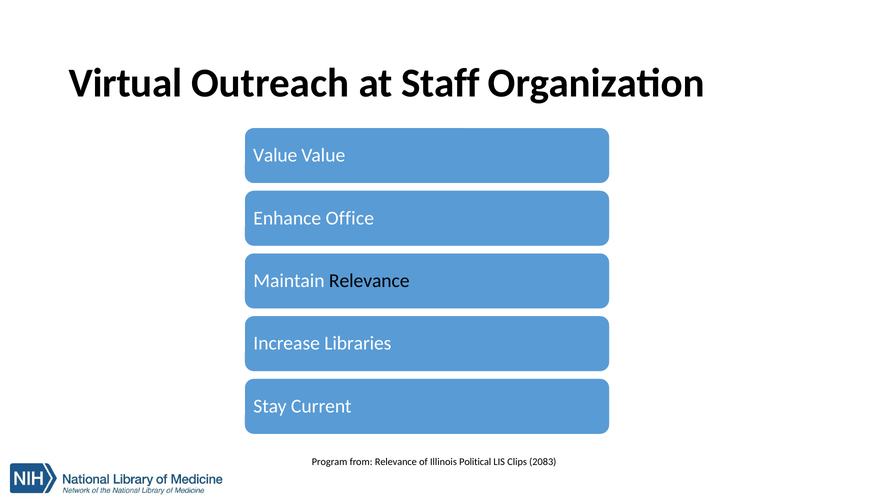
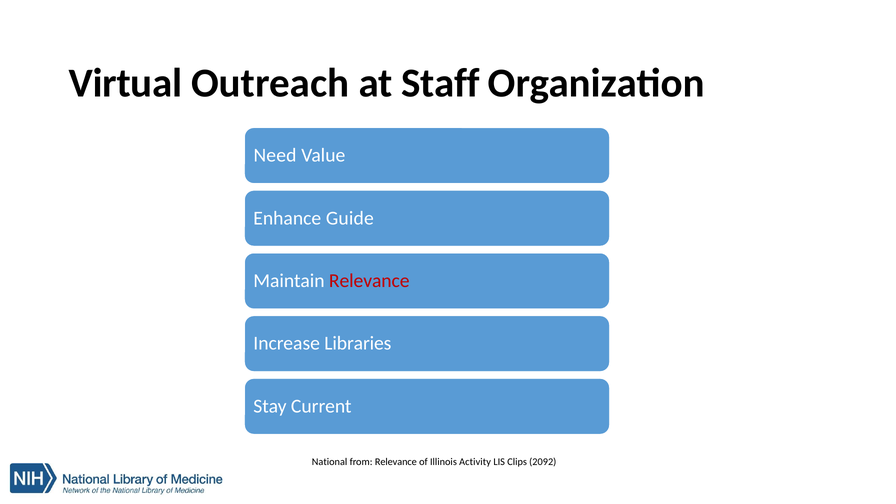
Value at (275, 155): Value -> Need
Office: Office -> Guide
Relevance at (369, 281) colour: black -> red
Program: Program -> National
Political: Political -> Activity
2083: 2083 -> 2092
